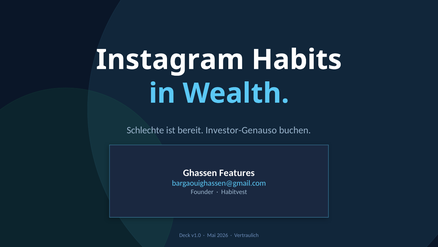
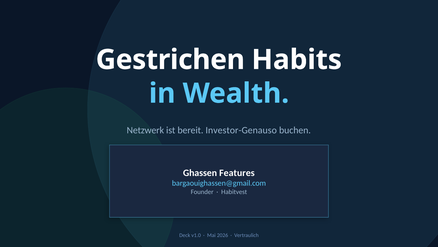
Instagram: Instagram -> Gestrichen
Schlechte: Schlechte -> Netzwerk
